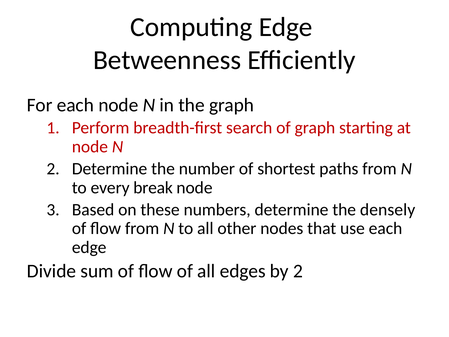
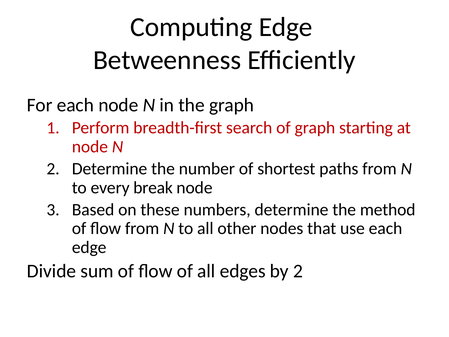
densely: densely -> method
